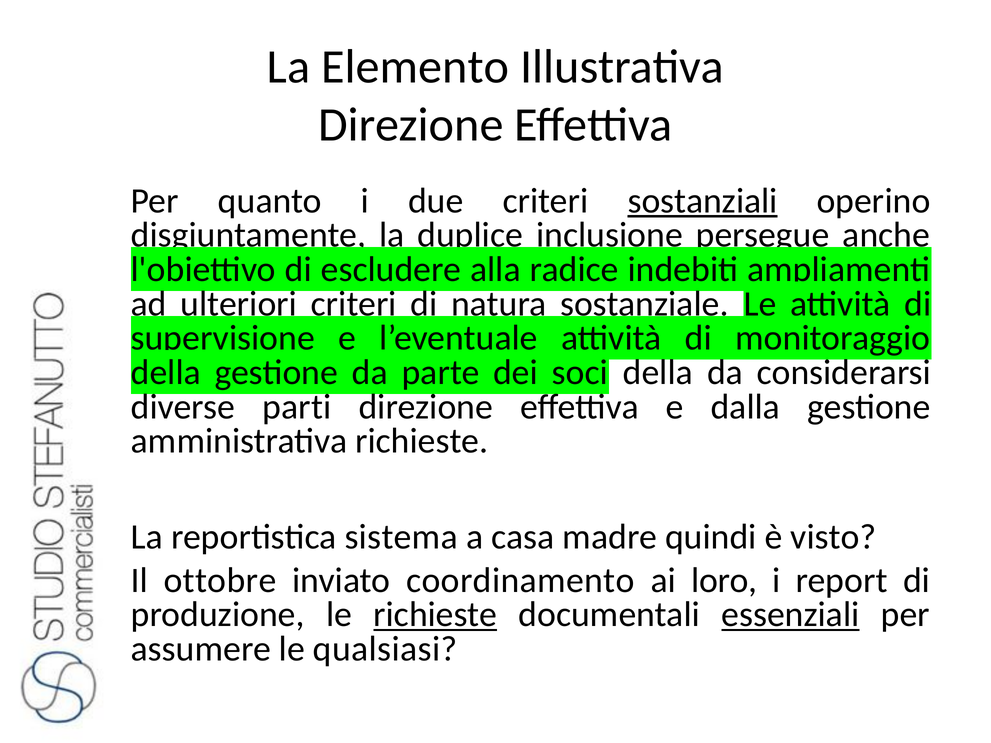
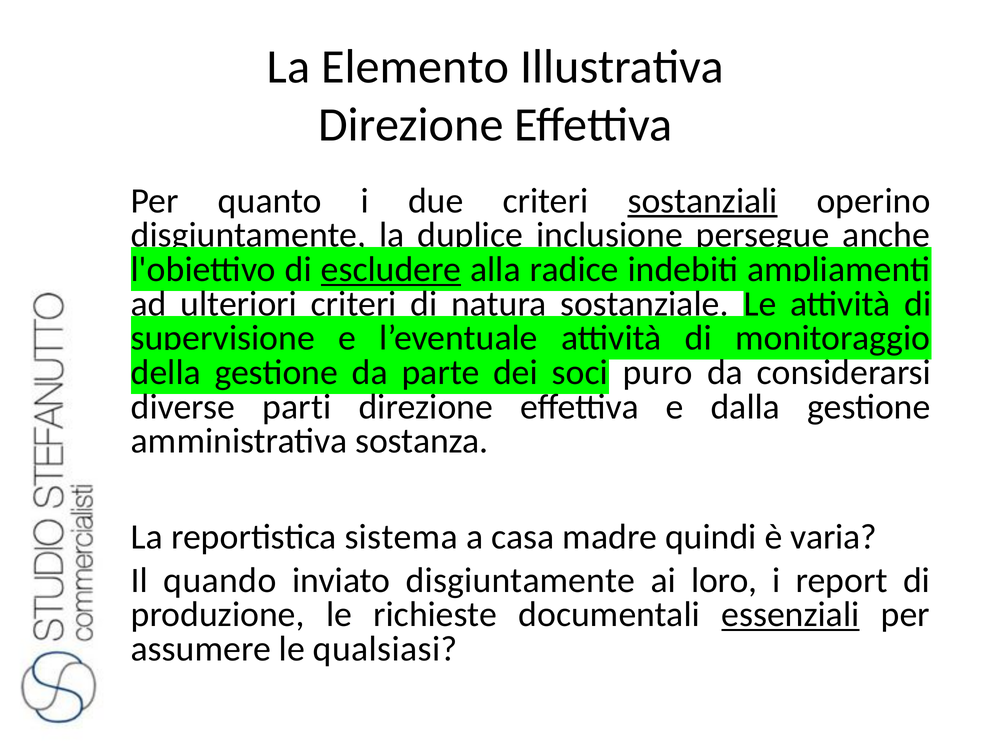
escludere underline: none -> present
soci della: della -> puro
amministrativa richieste: richieste -> sostanza
visto: visto -> varia
ottobre: ottobre -> quando
inviato coordinamento: coordinamento -> disgiuntamente
richieste at (435, 615) underline: present -> none
